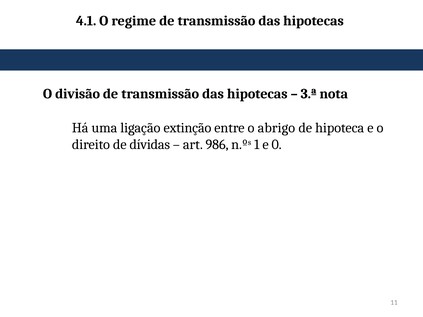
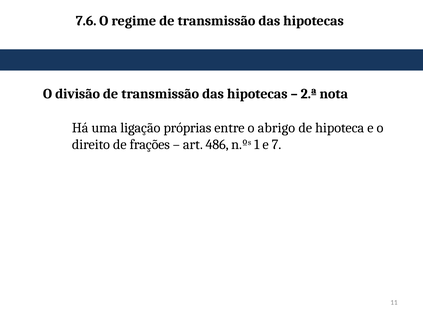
4.1: 4.1 -> 7.6
3.ª: 3.ª -> 2.ª
extinção: extinção -> próprias
dívidas: dívidas -> frações
986: 986 -> 486
0: 0 -> 7
